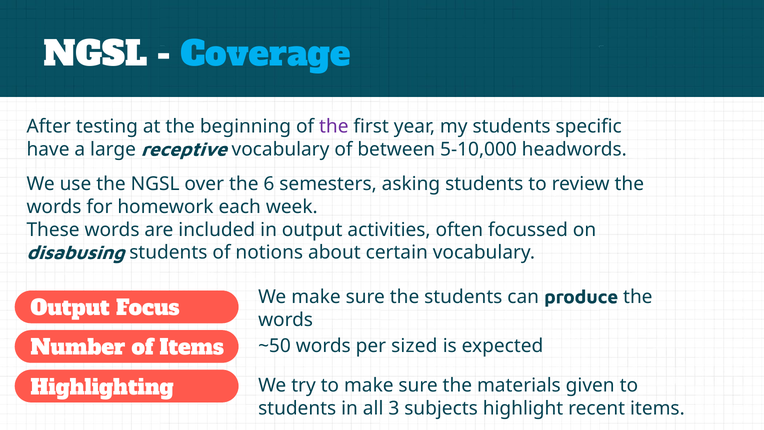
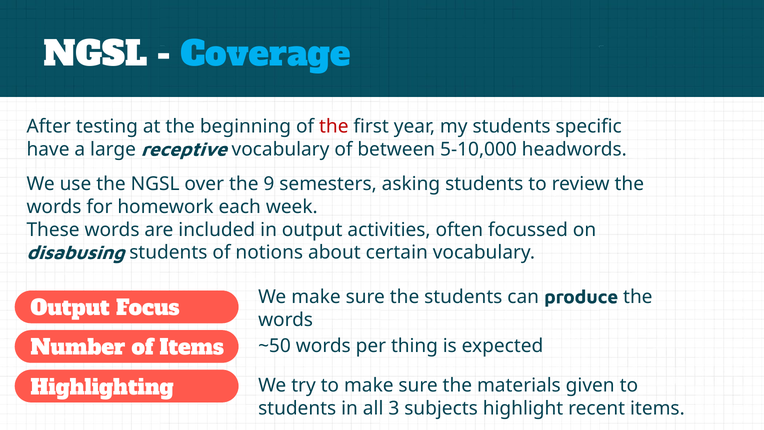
the at (334, 126) colour: purple -> red
6: 6 -> 9
sized: sized -> thing
